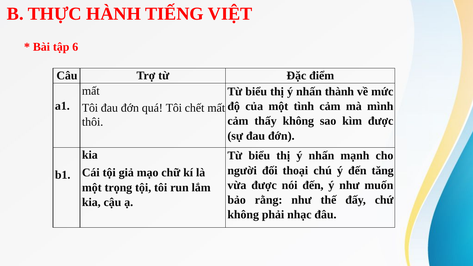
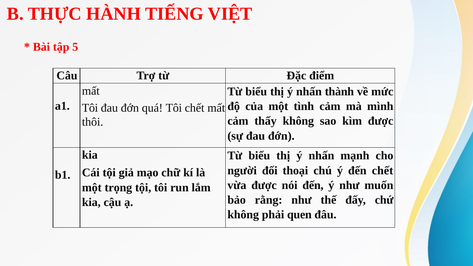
6: 6 -> 5
đến tăng: tăng -> chết
nhạc: nhạc -> quen
